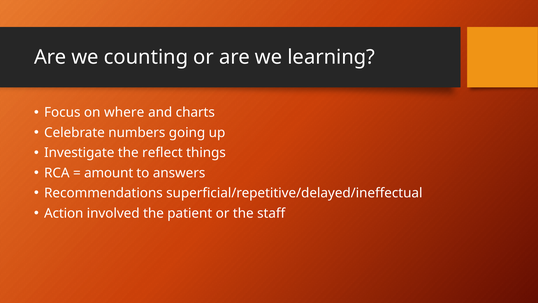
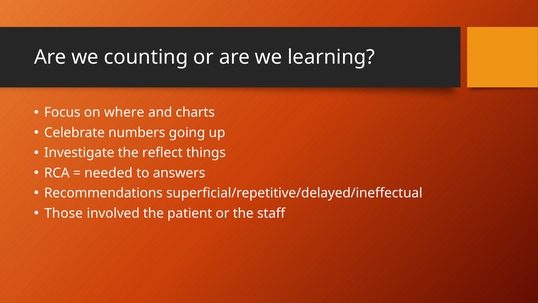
amount: amount -> needed
Action: Action -> Those
